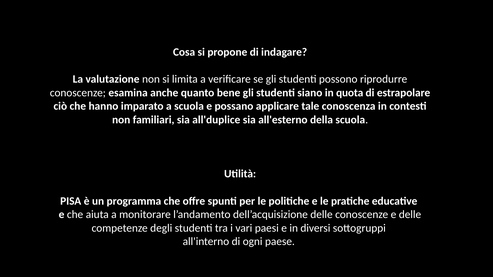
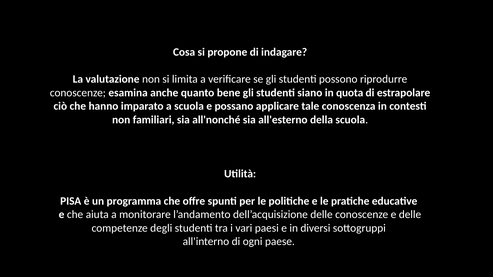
all'duplice: all'duplice -> all'nonché
